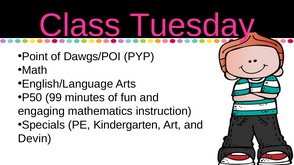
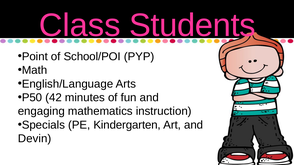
Tuesday: Tuesday -> Students
Dawgs/POI: Dawgs/POI -> School/POI
99: 99 -> 42
